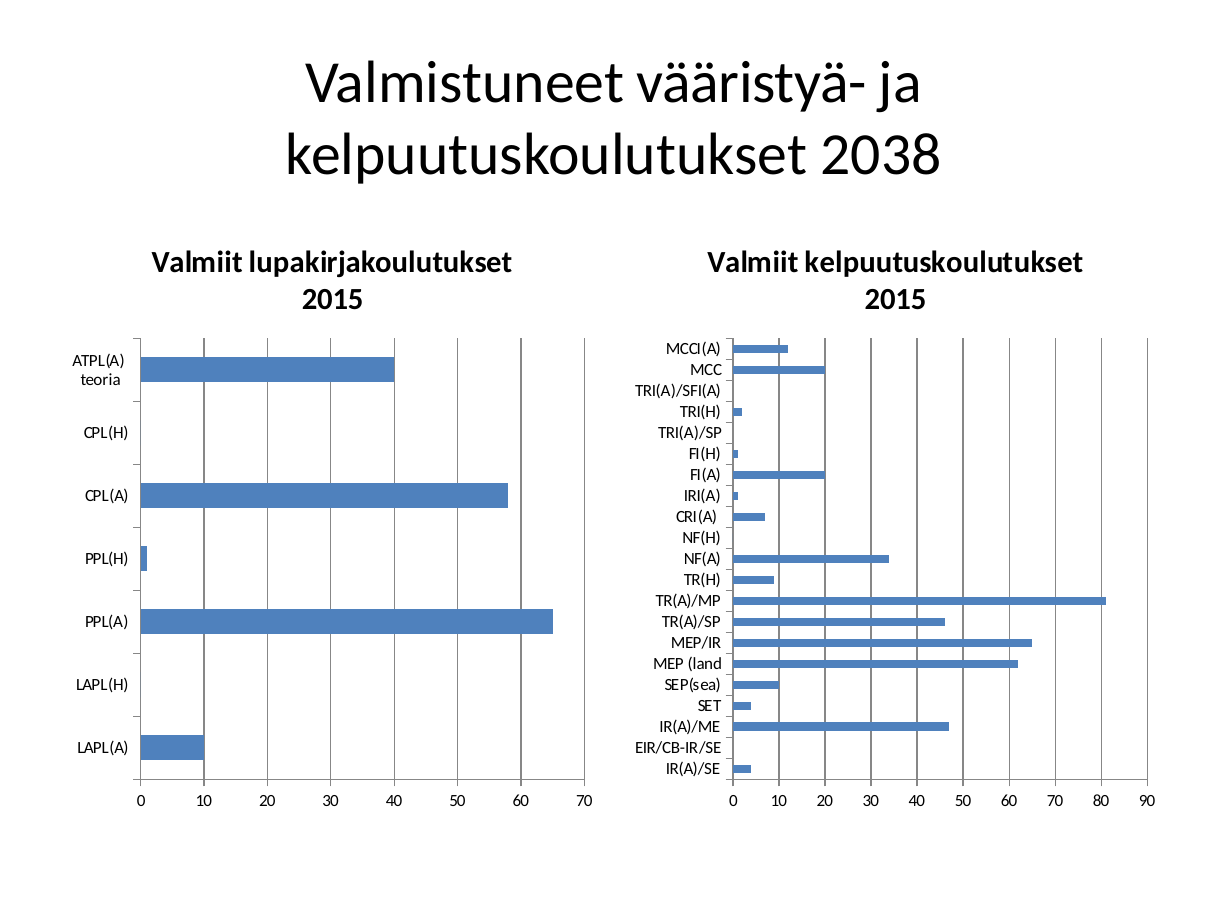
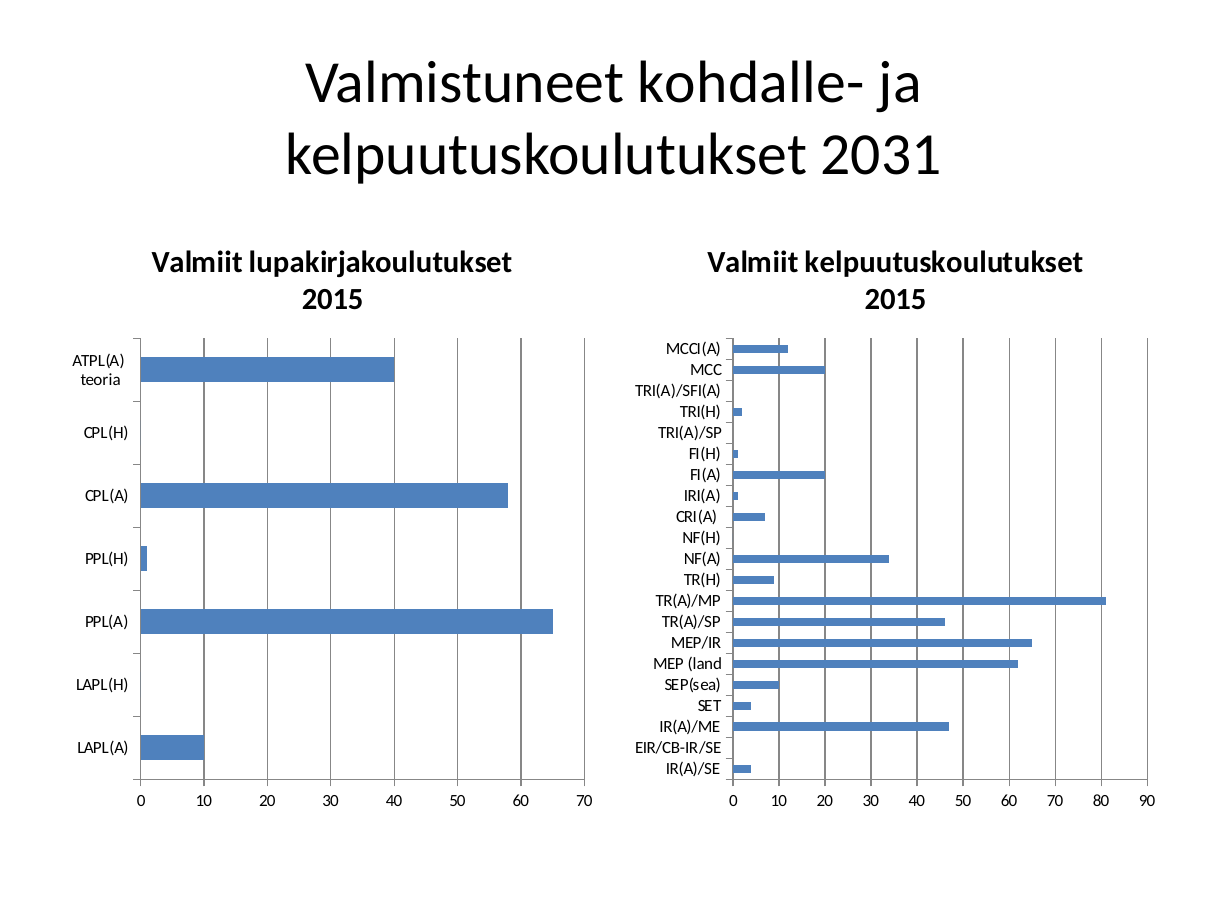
vääristyä-: vääristyä- -> kohdalle-
2038: 2038 -> 2031
